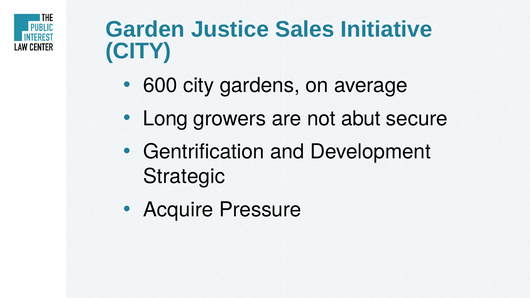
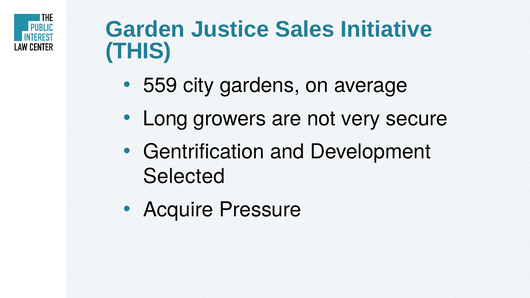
CITY at (138, 51): CITY -> THIS
600: 600 -> 559
abut: abut -> very
Strategic: Strategic -> Selected
